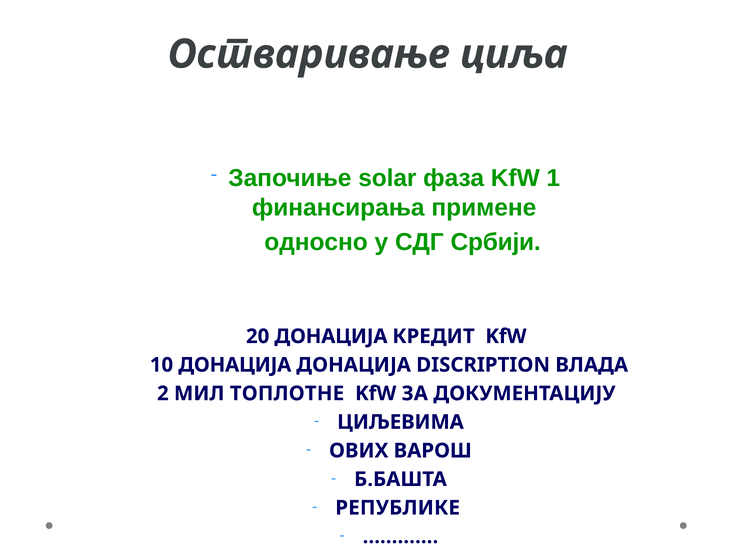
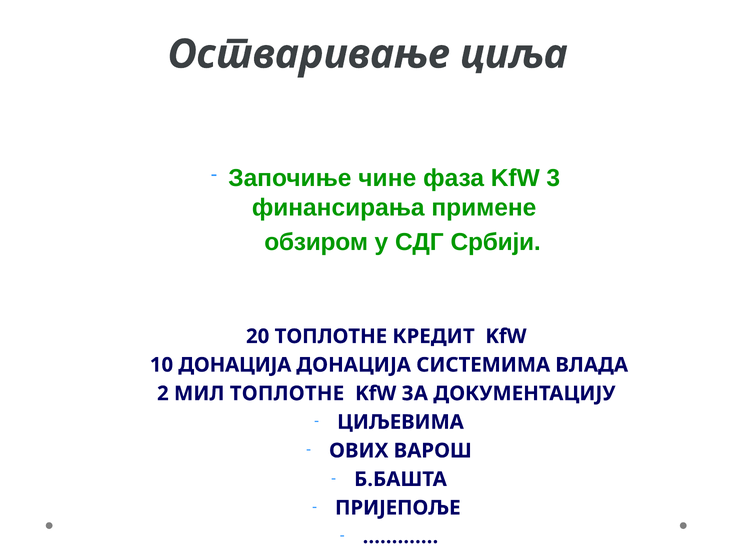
solar: solar -> чине
1: 1 -> 3
односно: односно -> обзиром
20 ДОНАЦИЈА: ДОНАЦИЈА -> ТОПЛОТНЕ
DISCRIPTION: DISCRIPTION -> СИСТЕМИМА
РЕПУБЛИКЕ: РЕПУБЛИКЕ -> ПРИЈЕПОЉЕ
